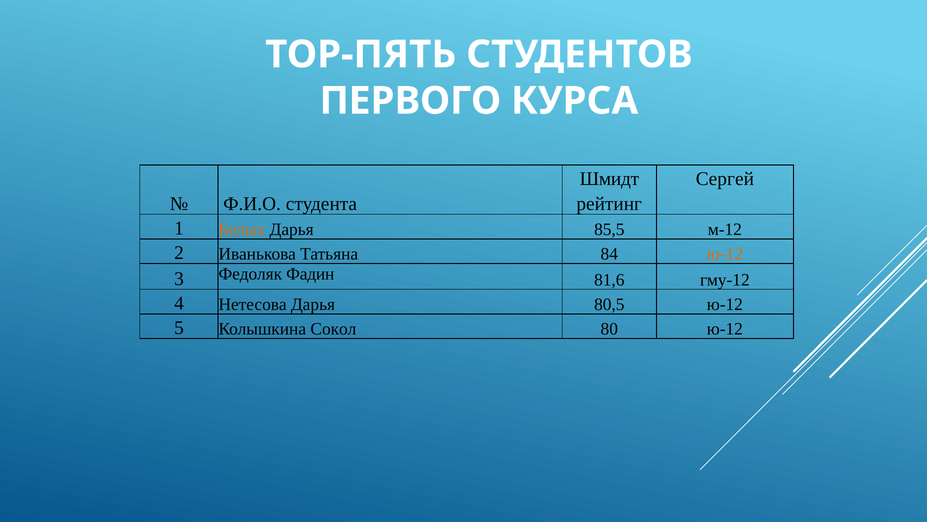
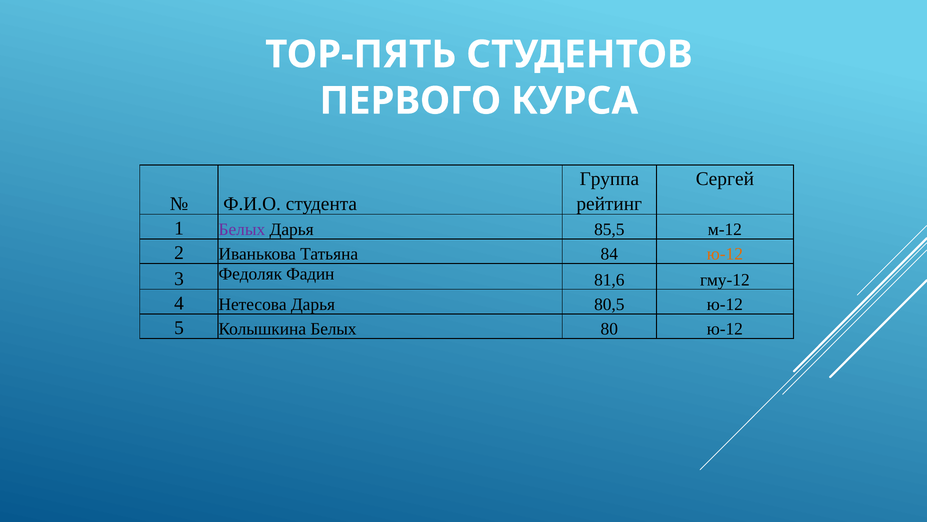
Шмидт: Шмидт -> Группа
Белых at (242, 229) colour: orange -> purple
Колышкина Сокол: Сокол -> Белых
